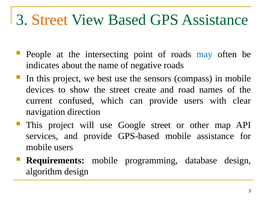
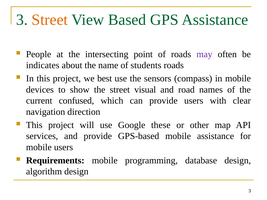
may colour: blue -> purple
negative: negative -> students
create: create -> visual
Google street: street -> these
